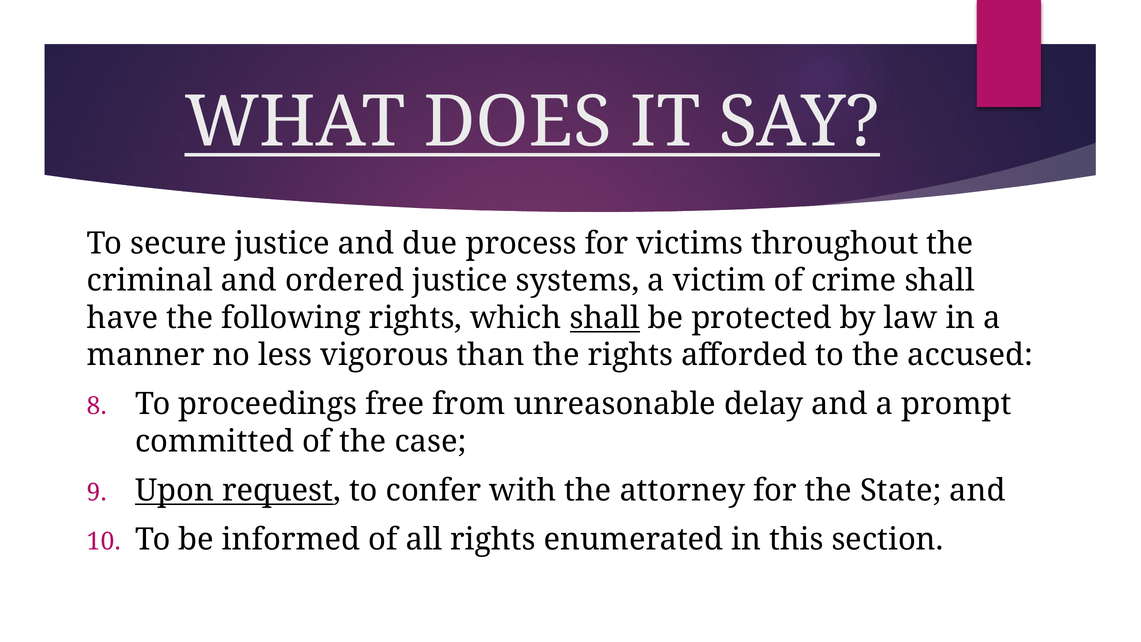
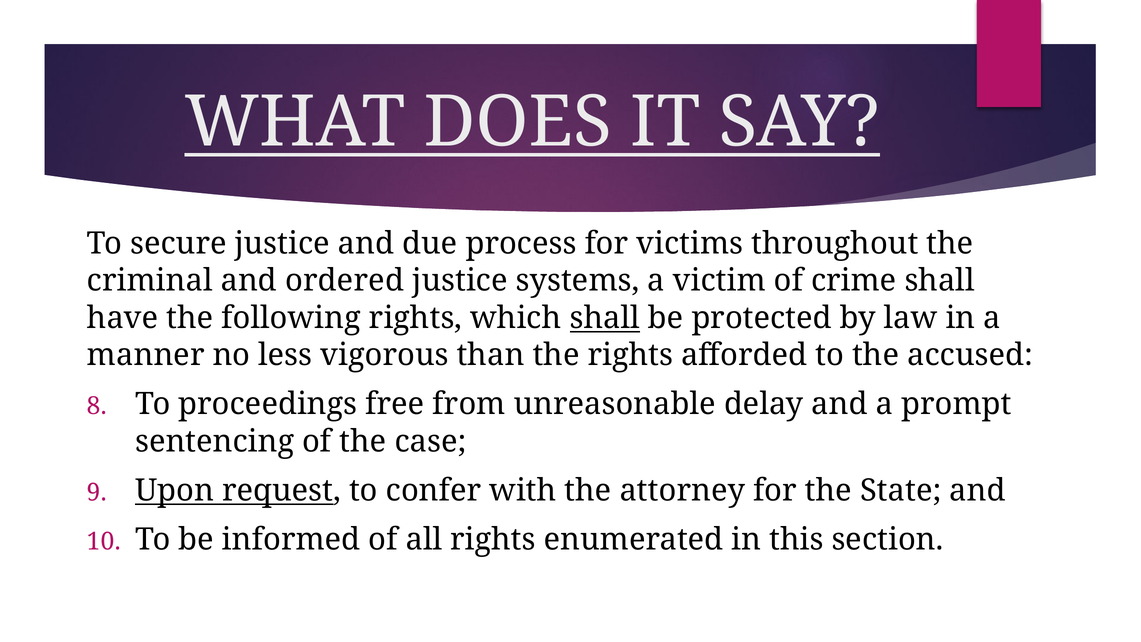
committed: committed -> sentencing
